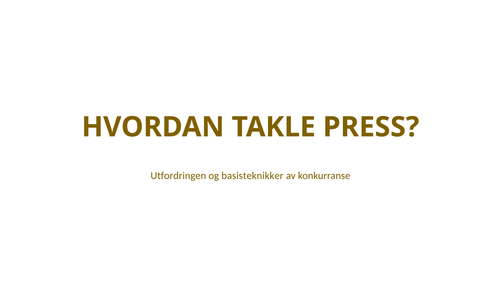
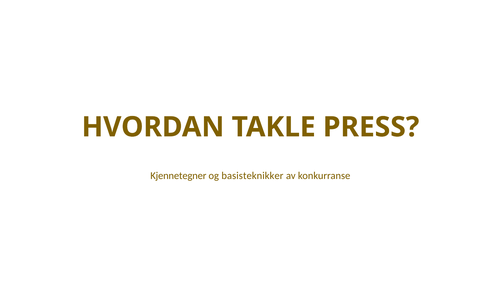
Utfordringen: Utfordringen -> Kjennetegner
